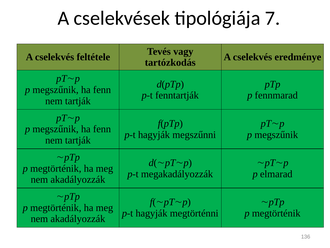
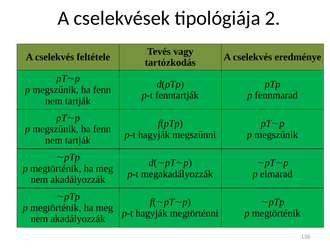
7: 7 -> 2
